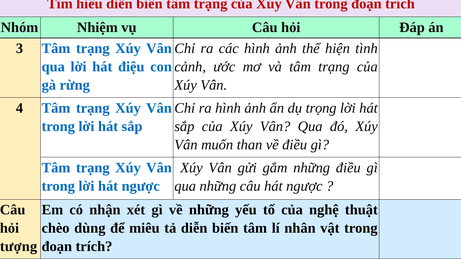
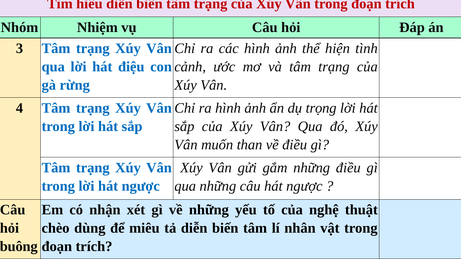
tượng: tượng -> buông
